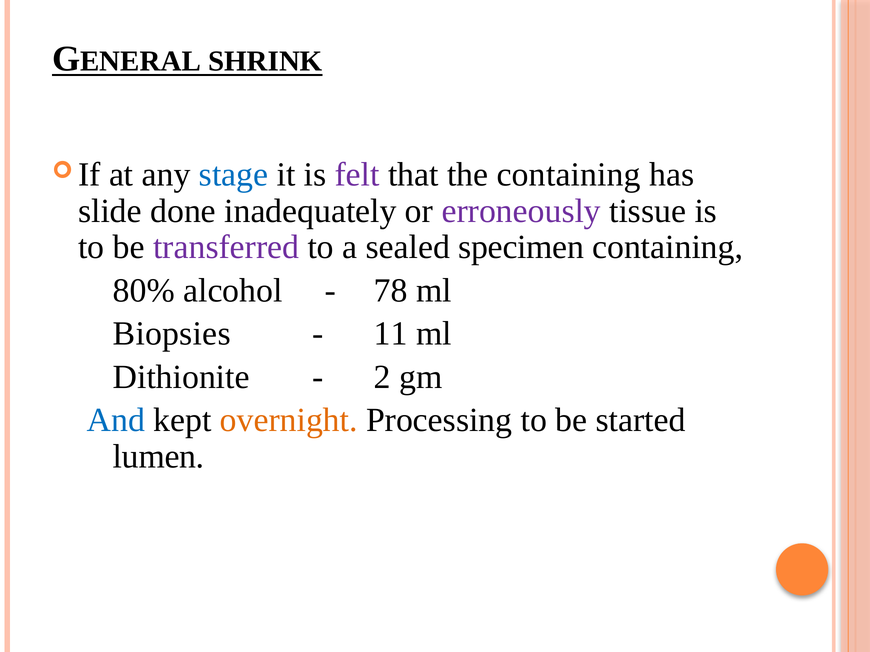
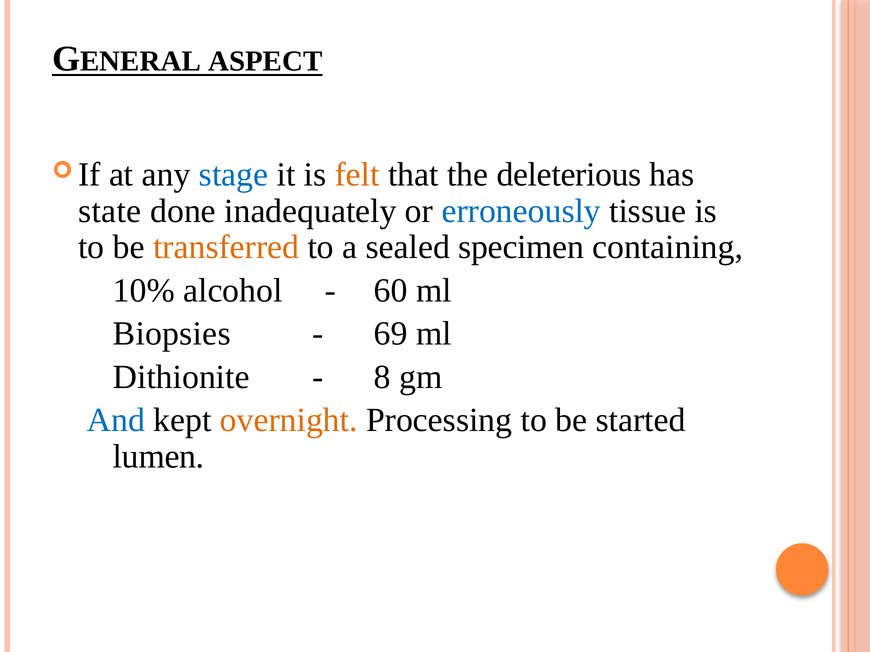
SHRINK: SHRINK -> ASPECT
felt colour: purple -> orange
the containing: containing -> deleterious
slide: slide -> state
erroneously colour: purple -> blue
transferred colour: purple -> orange
80%: 80% -> 10%
78: 78 -> 60
11: 11 -> 69
2: 2 -> 8
